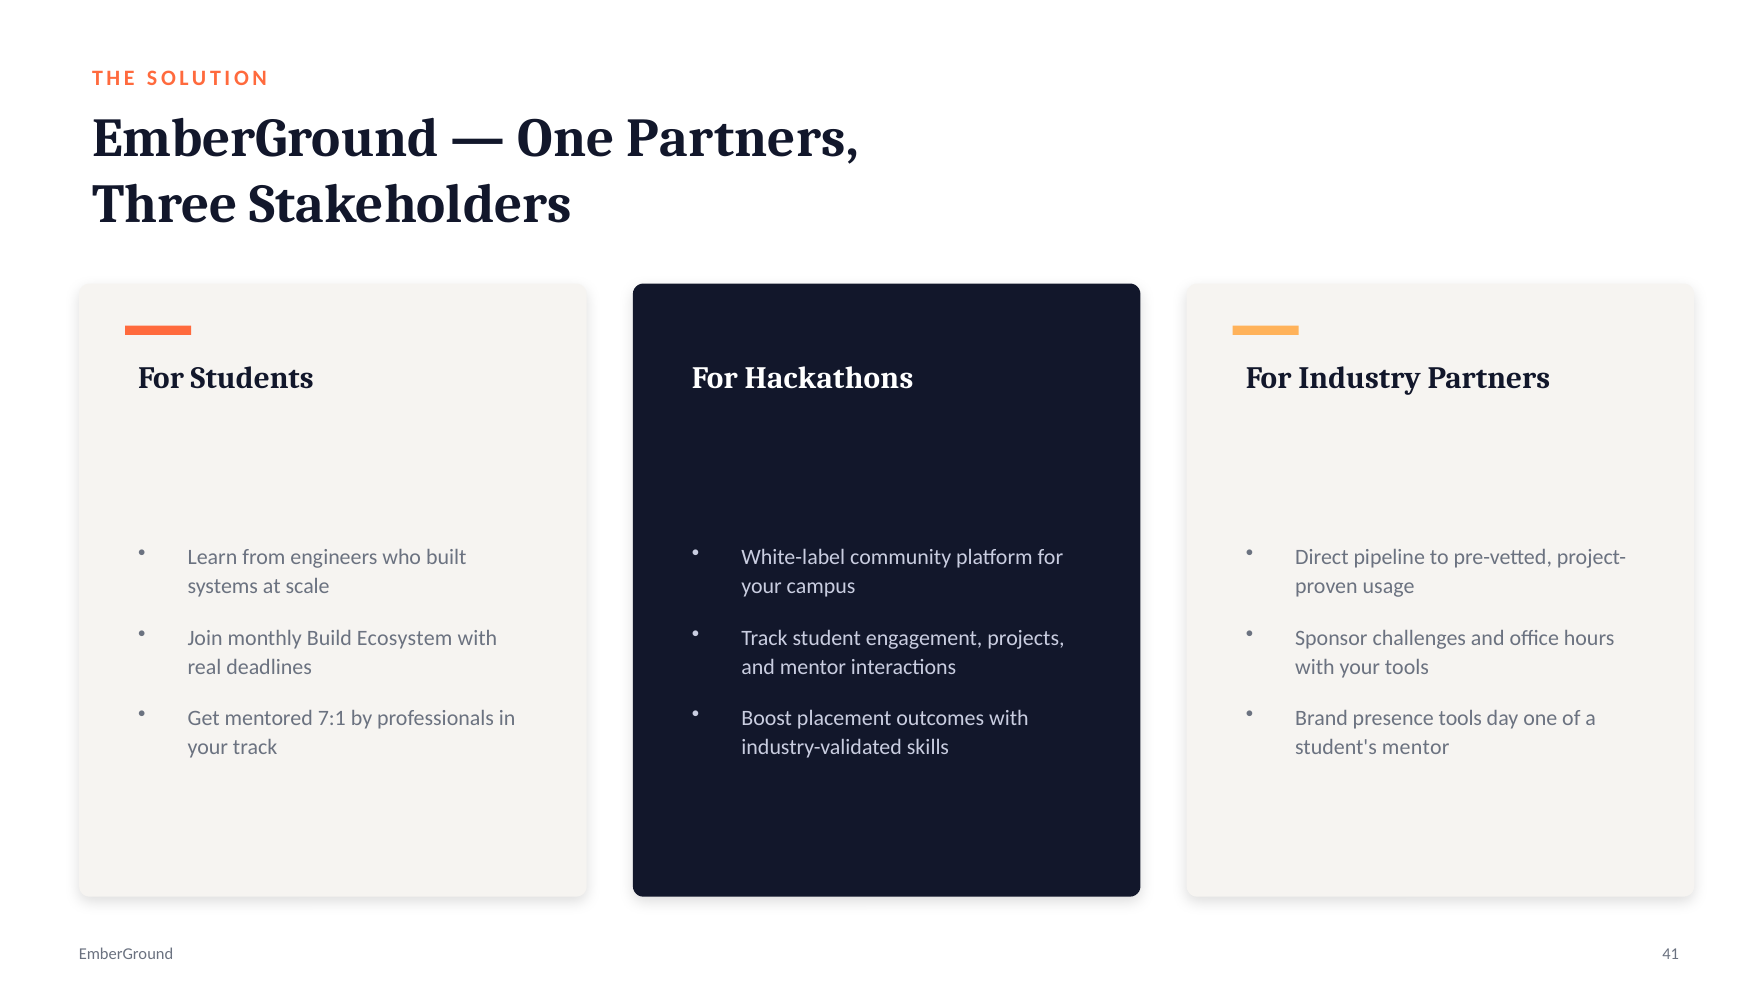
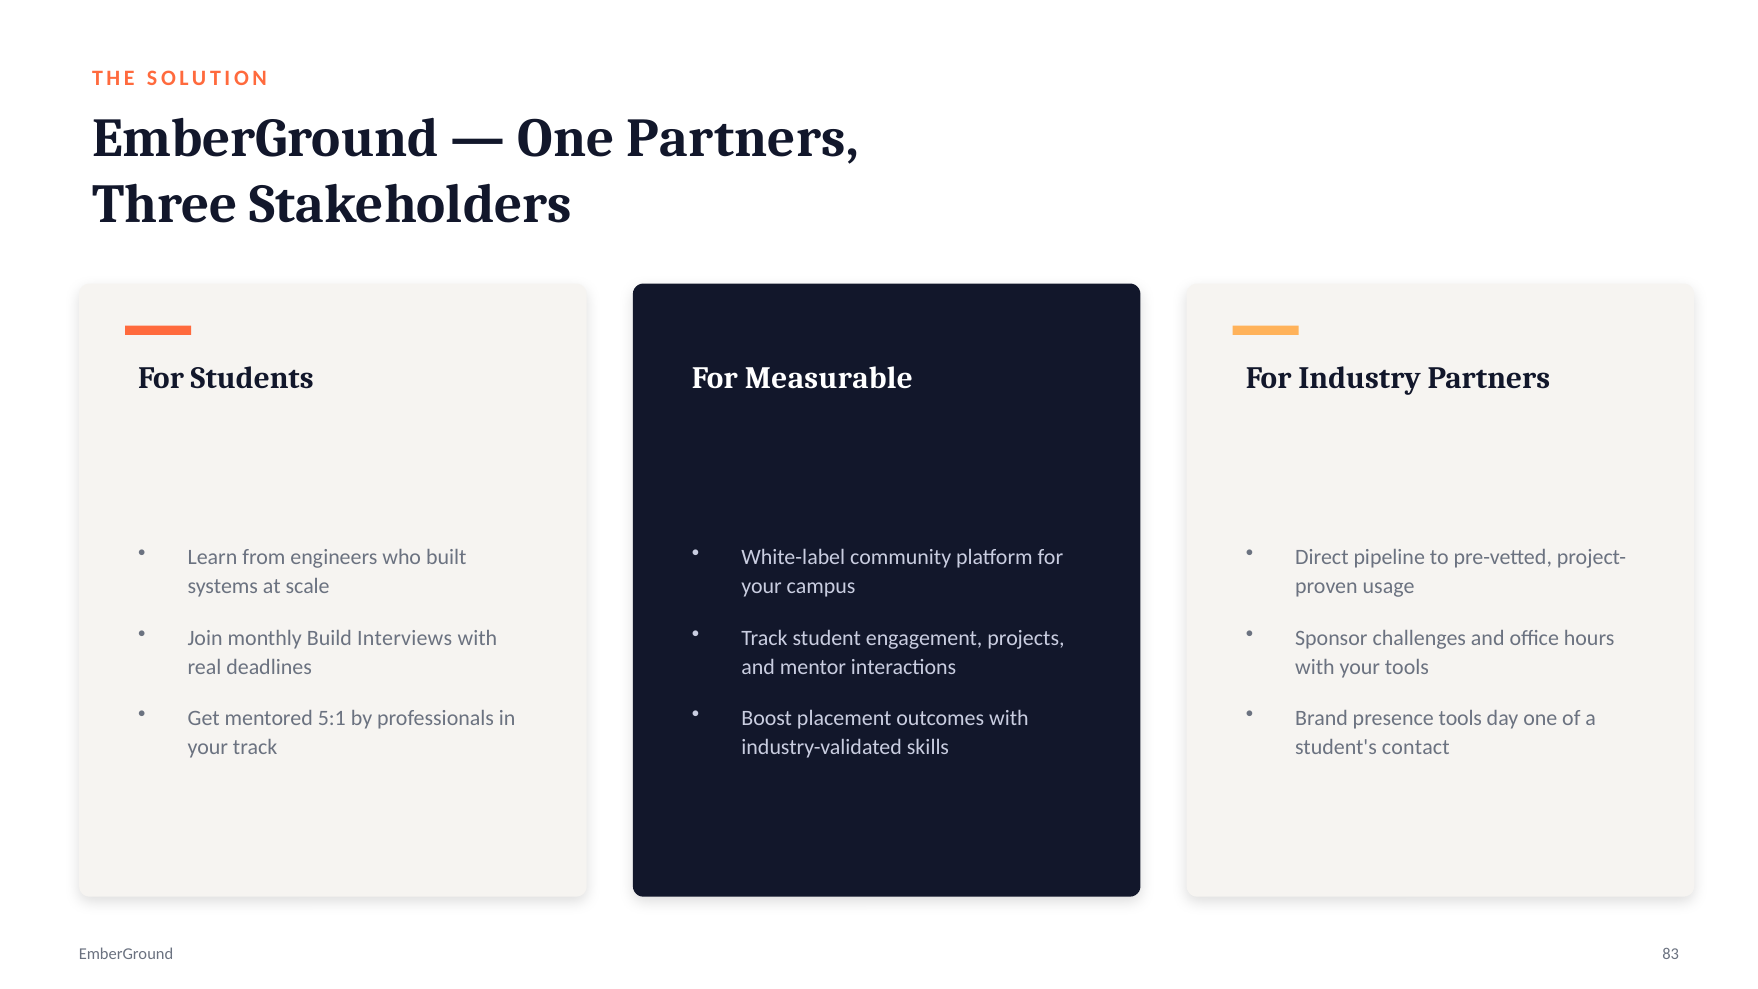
Hackathons: Hackathons -> Measurable
Ecosystem: Ecosystem -> Interviews
7:1: 7:1 -> 5:1
student's mentor: mentor -> contact
41: 41 -> 83
